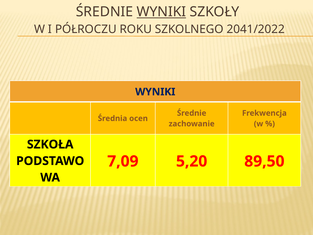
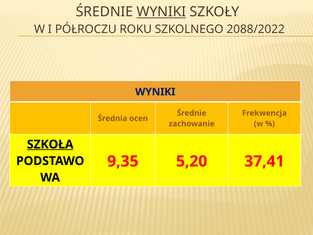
2041/2022: 2041/2022 -> 2088/2022
SZKOŁA underline: none -> present
7,09: 7,09 -> 9,35
89,50: 89,50 -> 37,41
